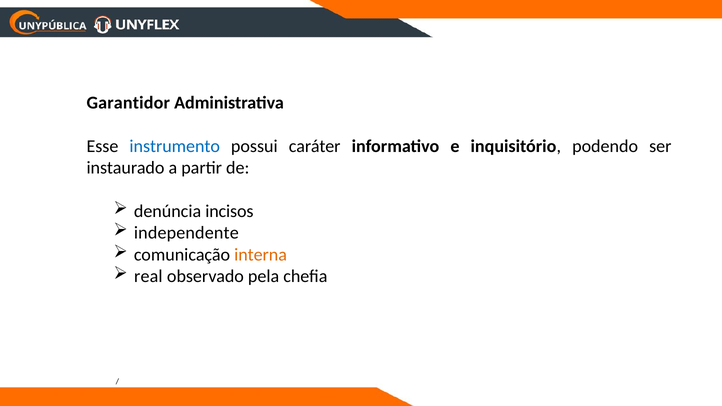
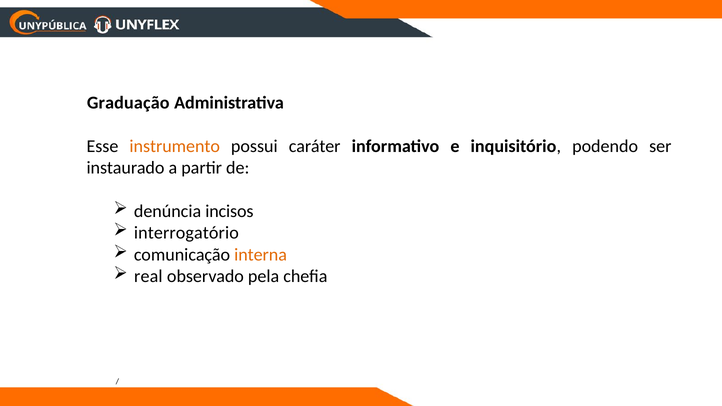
Garantidor: Garantidor -> Graduação
instrumento colour: blue -> orange
independente: independente -> interrogatório
